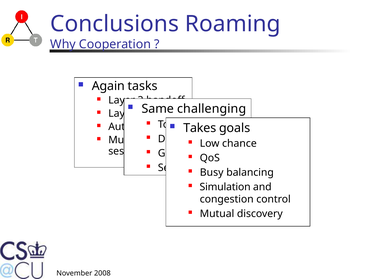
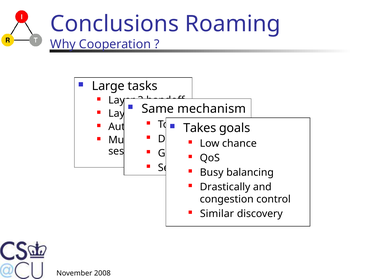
Again: Again -> Large
challenging: challenging -> mechanism
Simulation: Simulation -> Drastically
Mutual: Mutual -> Similar
